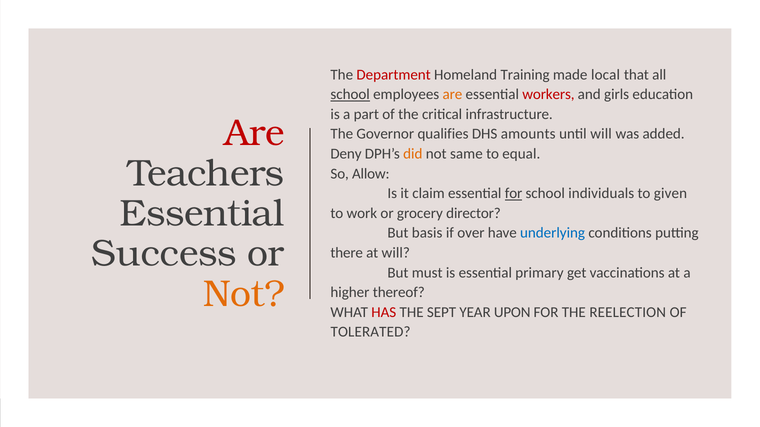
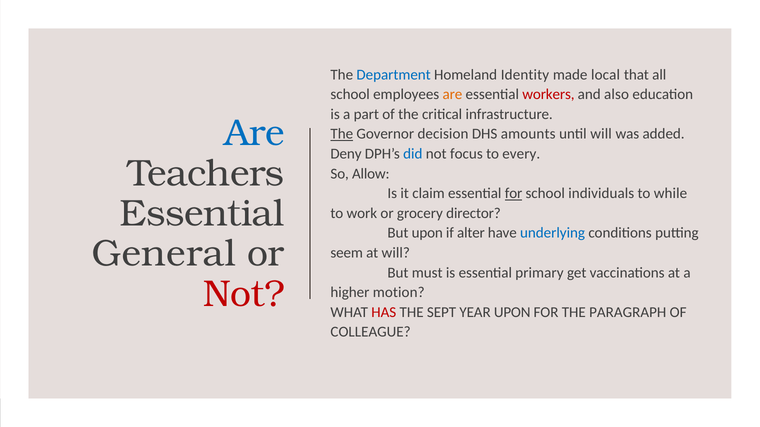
Department colour: red -> blue
Training: Training -> Identity
school at (350, 95) underline: present -> none
girls: girls -> also
Are at (255, 133) colour: red -> blue
The at (342, 134) underline: none -> present
qualifies: qualifies -> decision
did colour: orange -> blue
same: same -> focus
equal: equal -> every
given: given -> while
But basis: basis -> upon
over: over -> alter
Success: Success -> General
there: there -> seem
Not at (244, 294) colour: orange -> red
thereof: thereof -> motion
REELECTION: REELECTION -> PARAGRAPH
TOLERATED: TOLERATED -> COLLEAGUE
